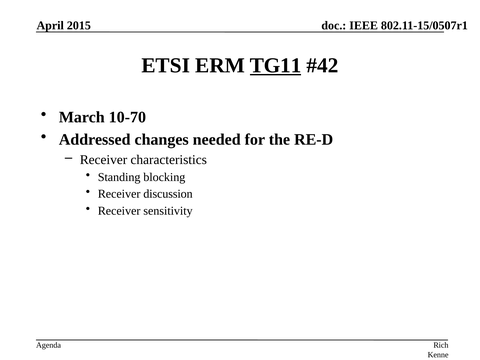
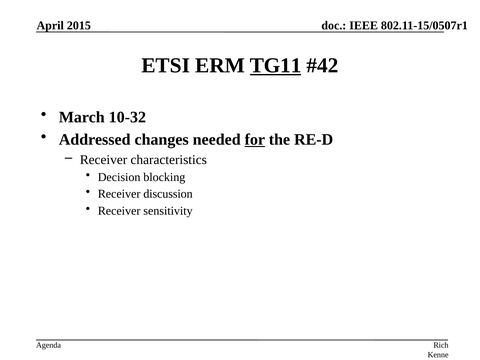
10-70: 10-70 -> 10-32
for underline: none -> present
Standing: Standing -> Decision
